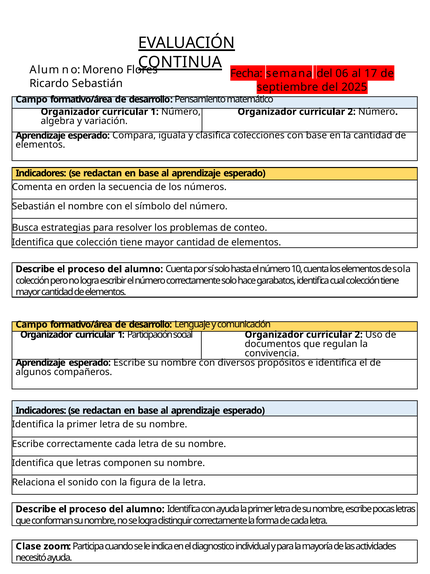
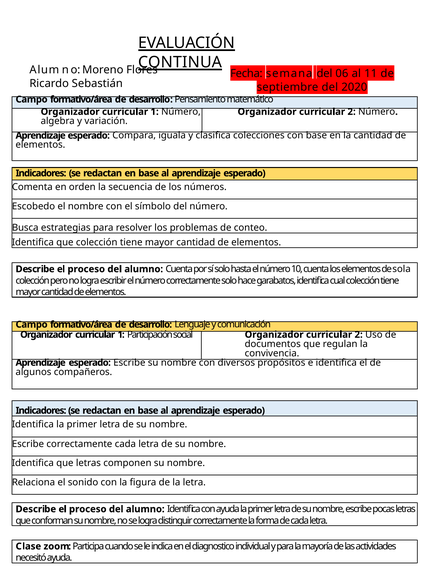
17: 17 -> 11
2025: 2025 -> 2020
Sebastián at (34, 206): Sebastián -> Escobedo
